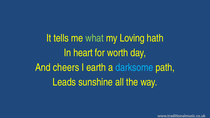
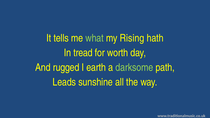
Loving: Loving -> Rising
heart: heart -> tread
cheers: cheers -> rugged
darksome colour: light blue -> light green
